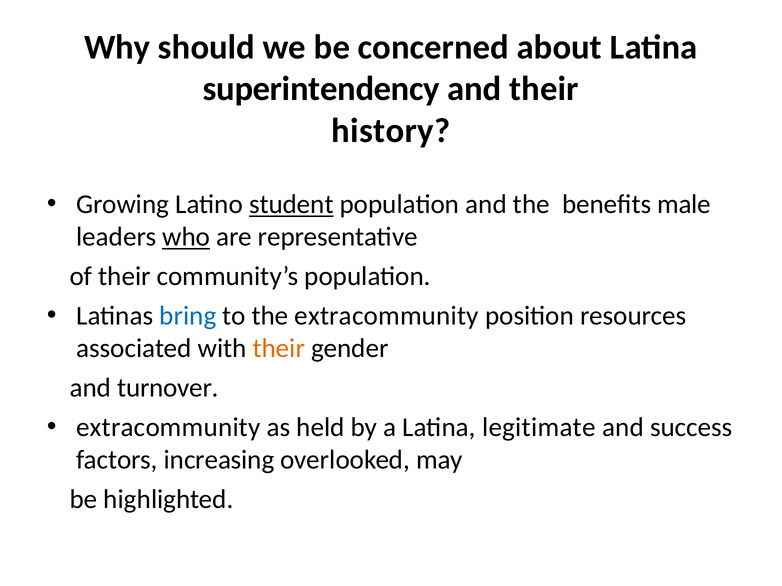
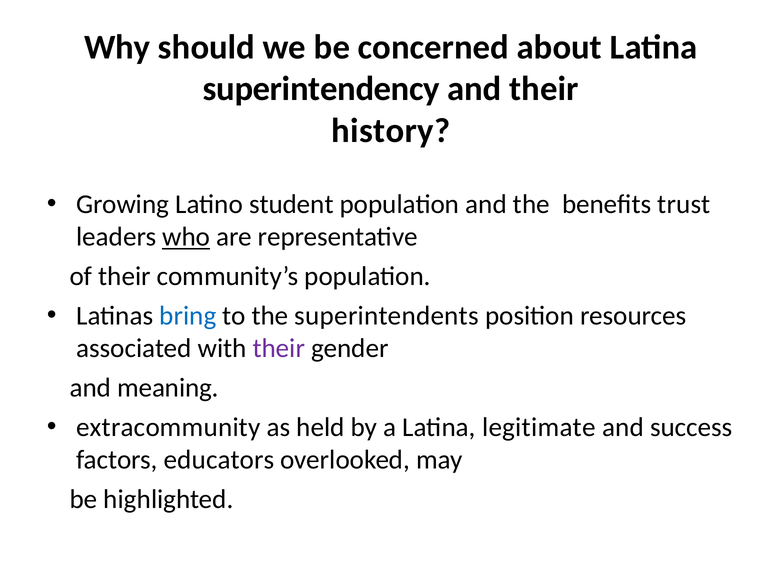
student underline: present -> none
male: male -> trust
the extracommunity: extracommunity -> superintendents
their at (279, 349) colour: orange -> purple
turnover: turnover -> meaning
increasing: increasing -> educators
